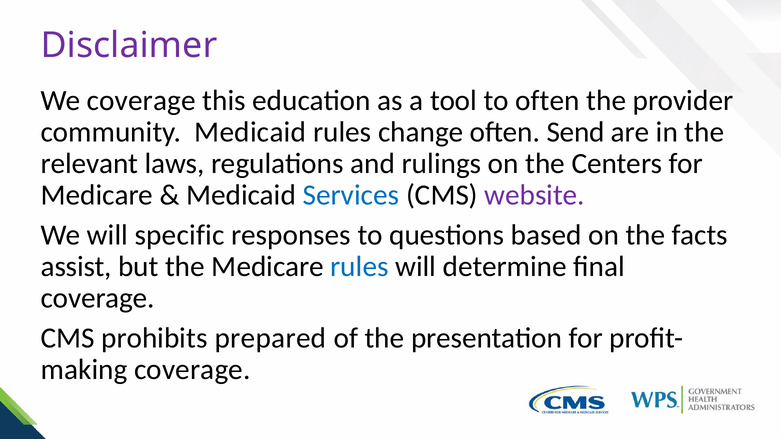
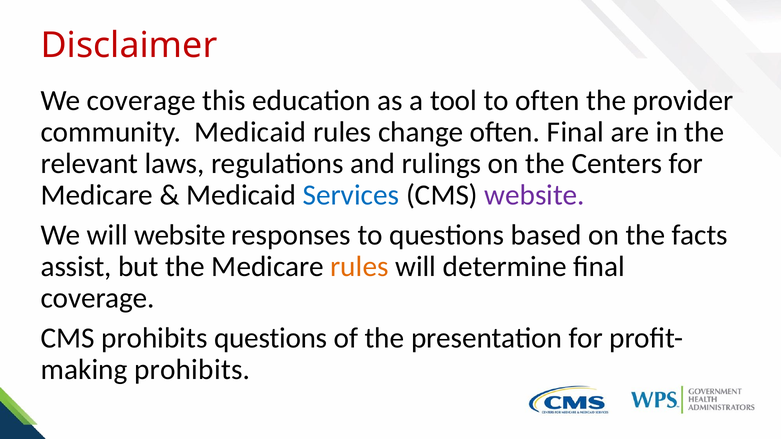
Disclaimer colour: purple -> red
often Send: Send -> Final
will specific: specific -> website
rules at (359, 267) colour: blue -> orange
prohibits prepared: prepared -> questions
coverage at (192, 370): coverage -> prohibits
